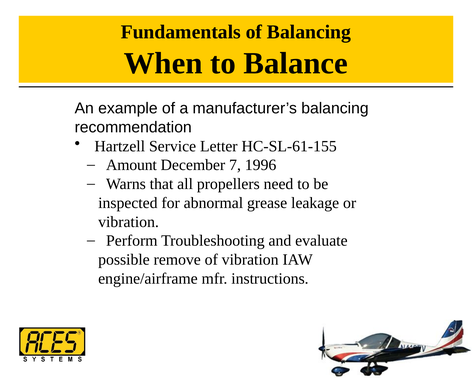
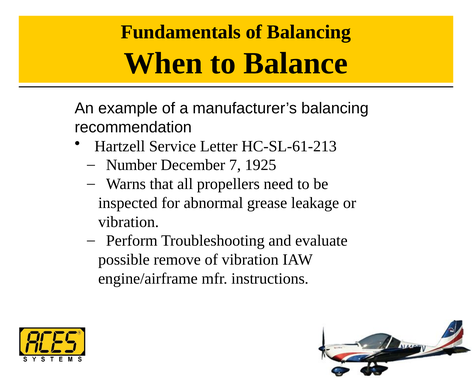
HC-SL-61-155: HC-SL-61-155 -> HC-SL-61-213
Amount: Amount -> Number
1996: 1996 -> 1925
